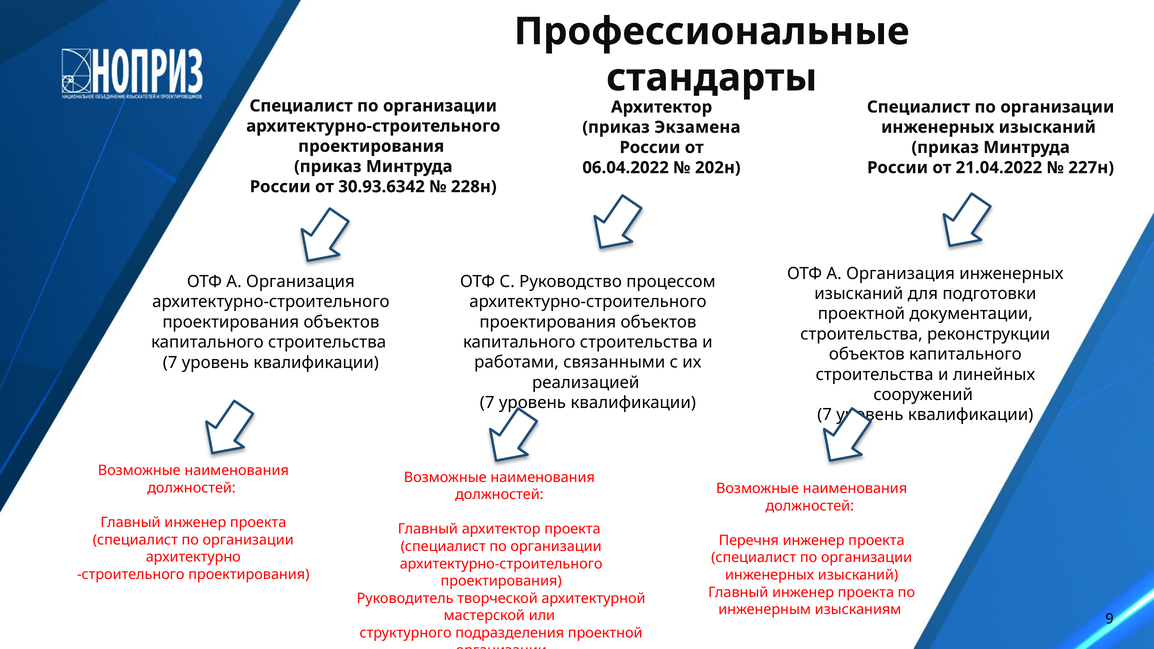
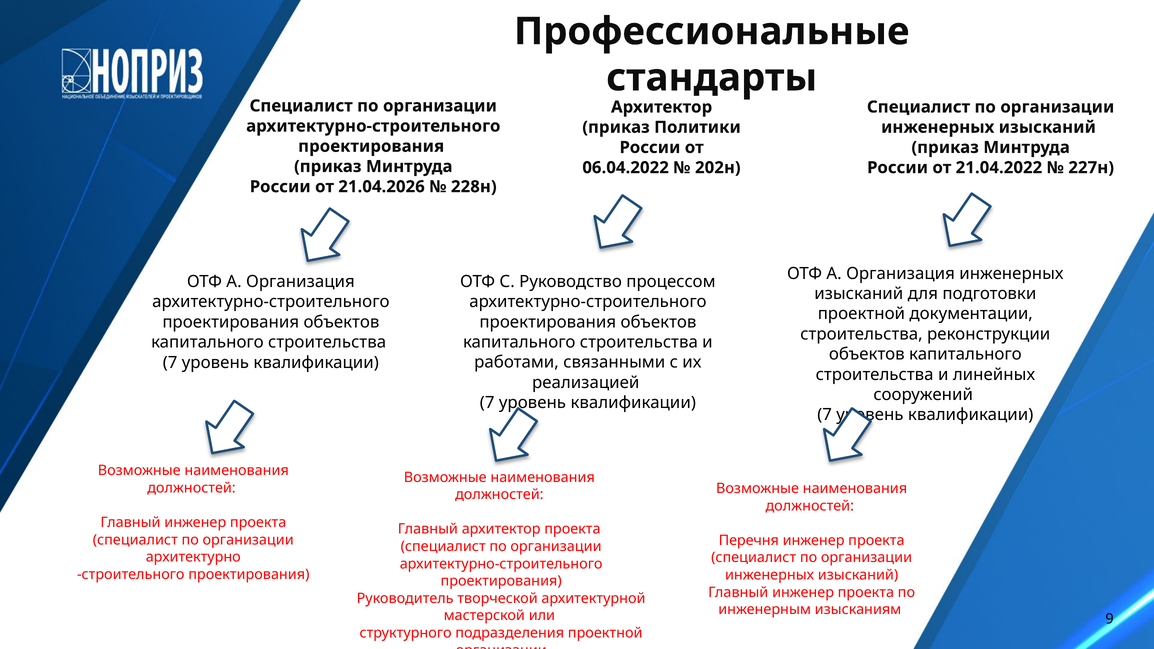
Экзамена: Экзамена -> Политики
30.93.6342: 30.93.6342 -> 21.04.2026
